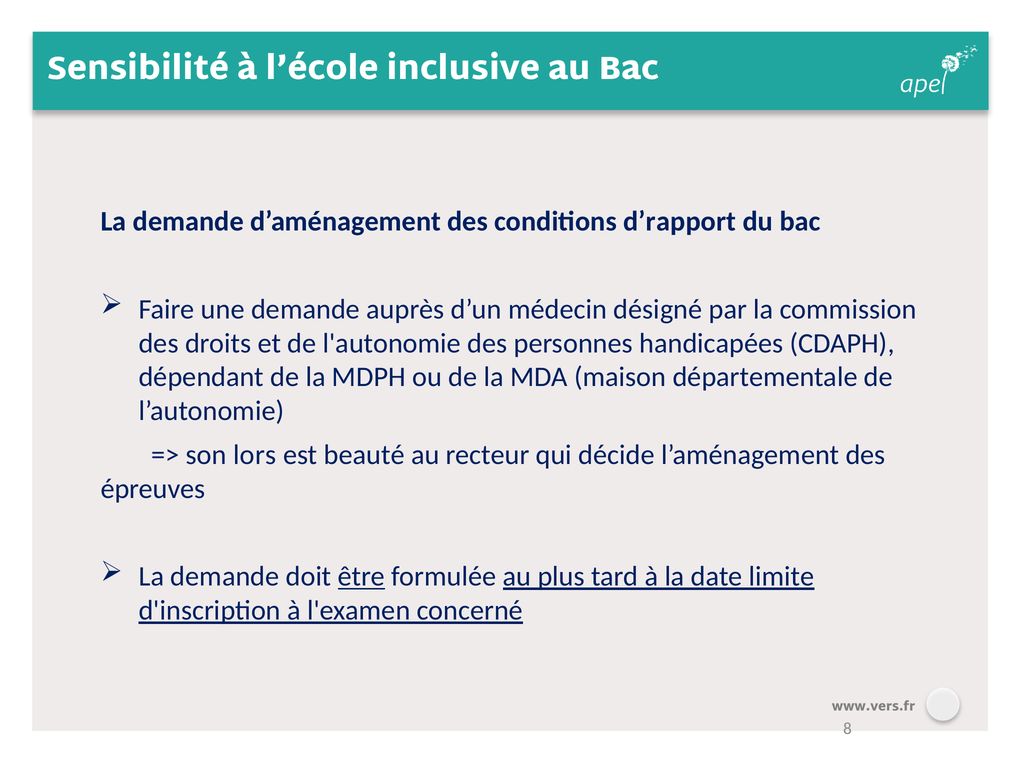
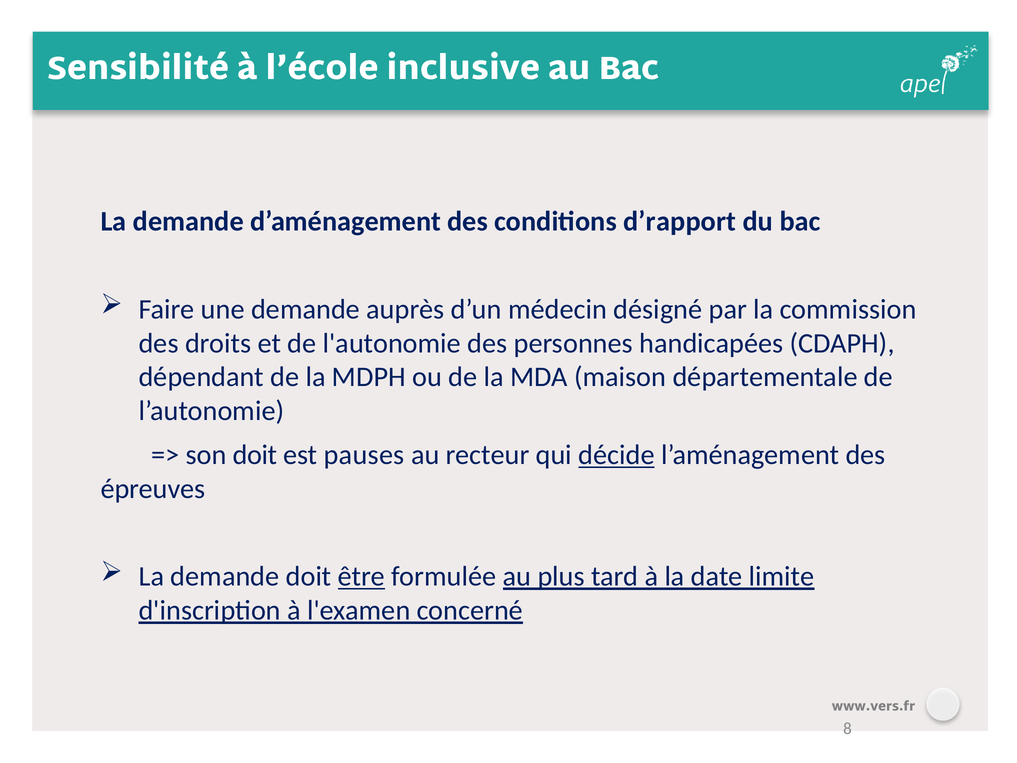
son lors: lors -> doit
beauté: beauté -> pauses
décide underline: none -> present
